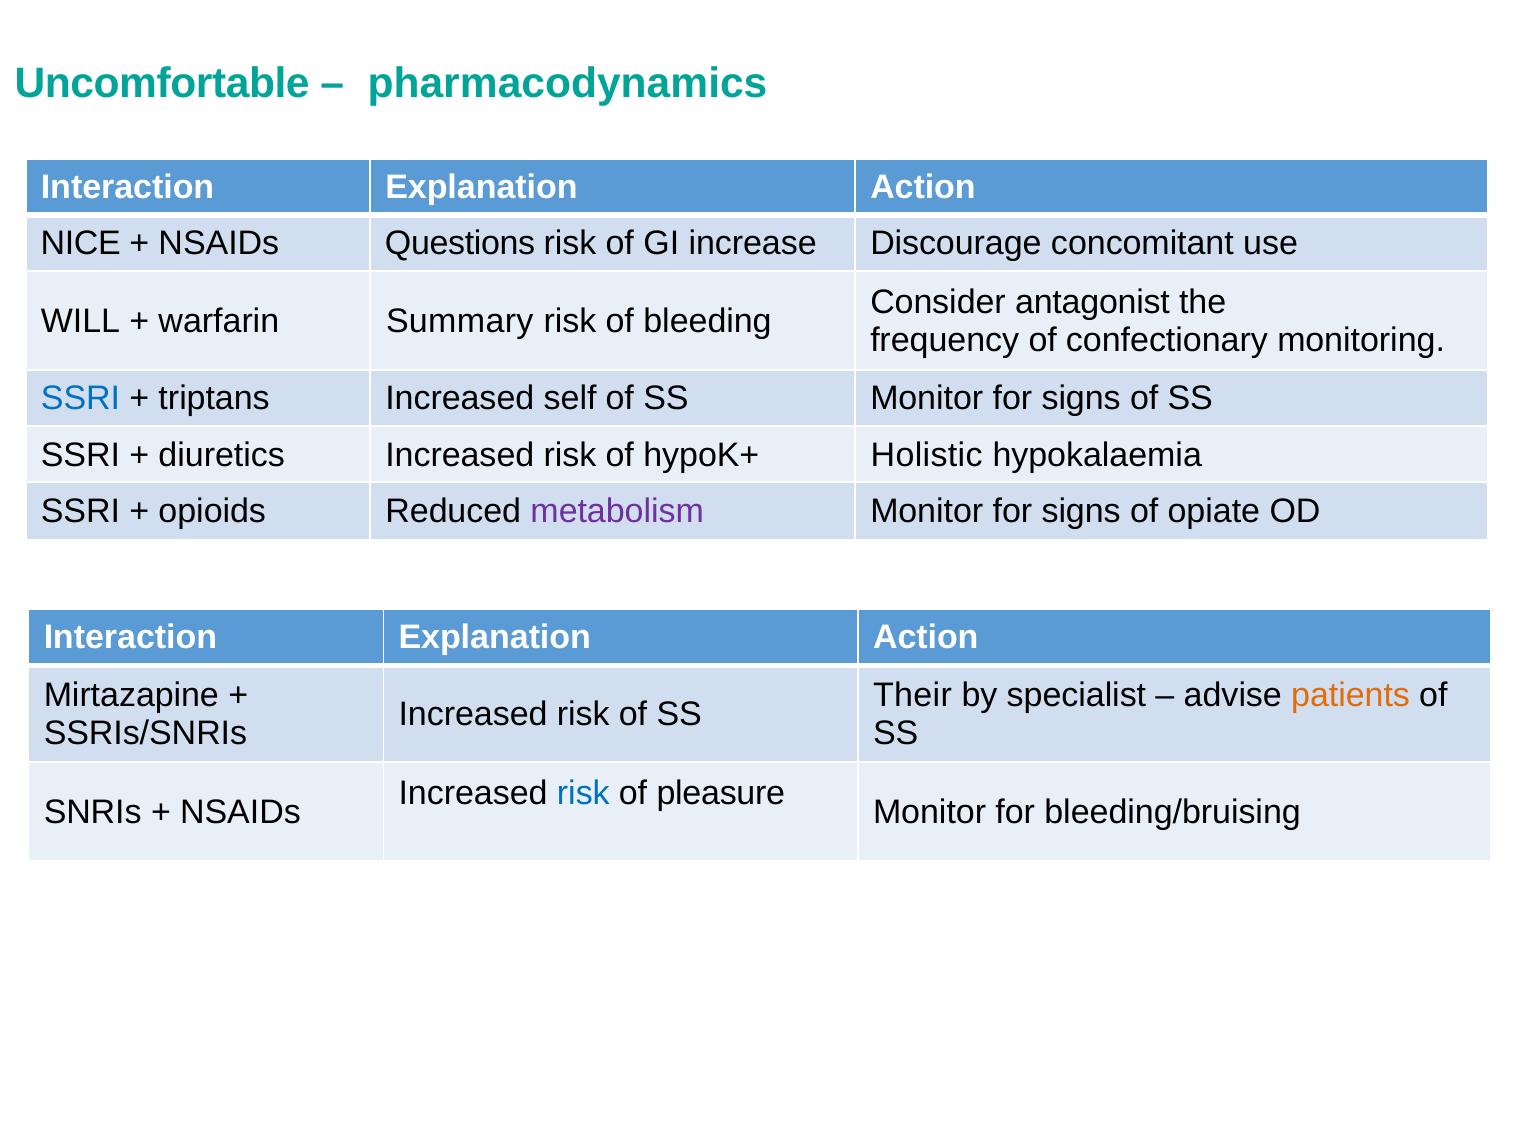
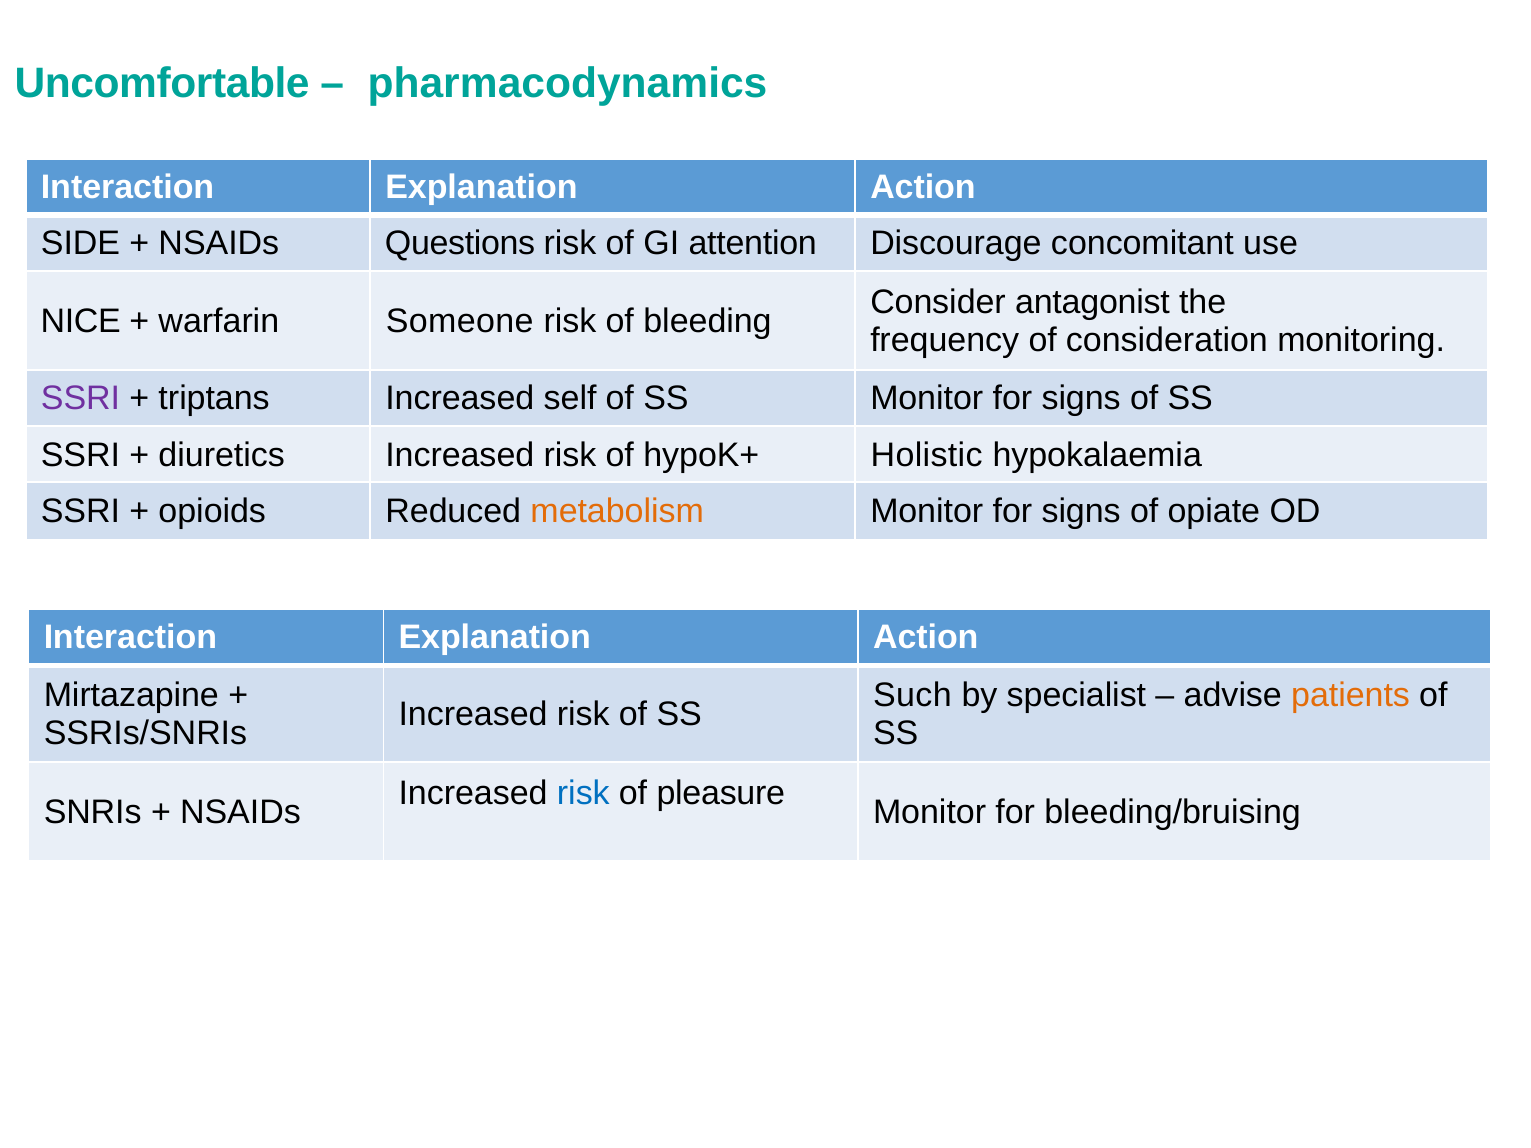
NICE: NICE -> SIDE
increase: increase -> attention
WILL: WILL -> NICE
Summary: Summary -> Someone
confectionary: confectionary -> consideration
SSRI at (81, 399) colour: blue -> purple
metabolism colour: purple -> orange
Their: Their -> Such
